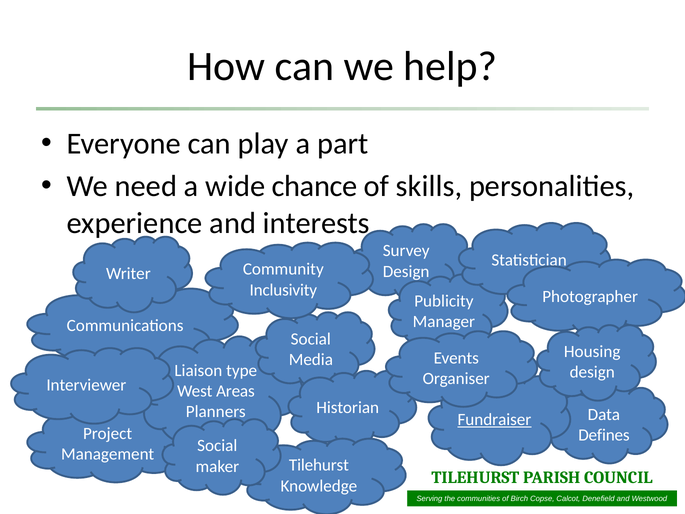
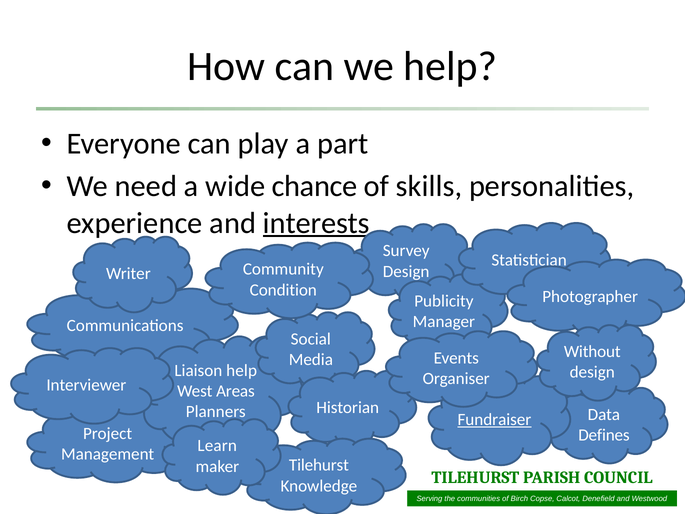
interests underline: none -> present
Inclusivity: Inclusivity -> Condition
Housing: Housing -> Without
Liaison type: type -> help
Social at (217, 446): Social -> Learn
